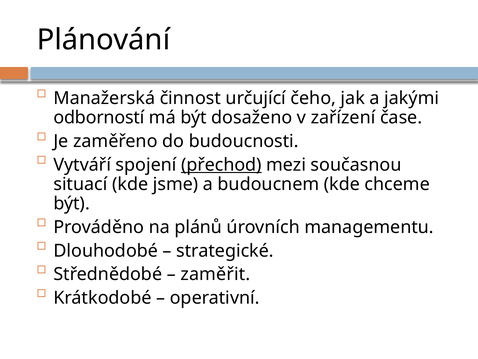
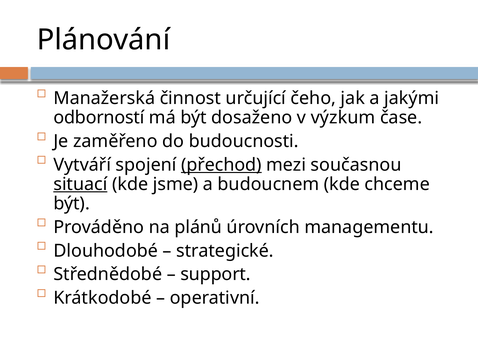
zařízení: zařízení -> výzkum
situací underline: none -> present
zaměřit: zaměřit -> support
